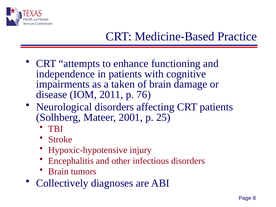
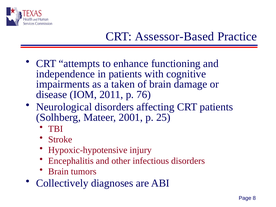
Medicine-Based: Medicine-Based -> Assessor-Based
